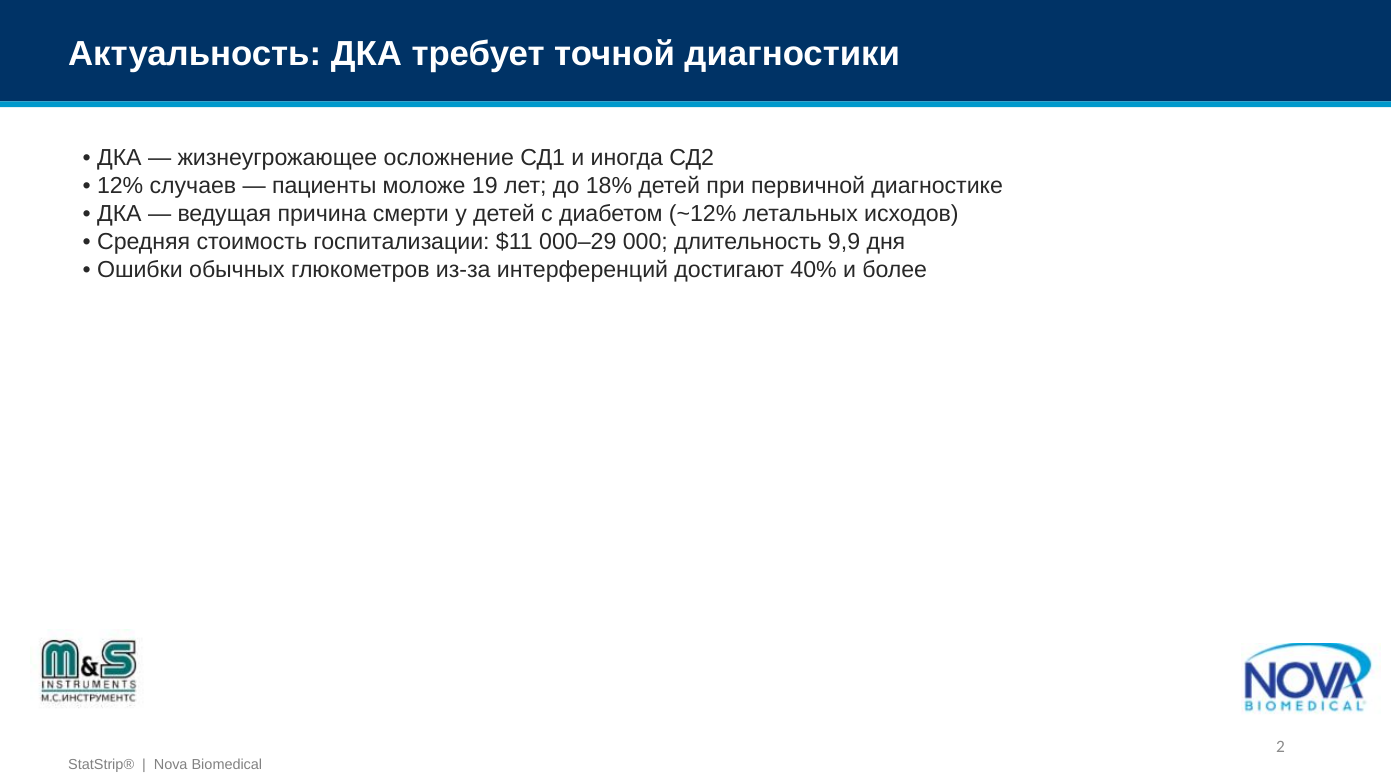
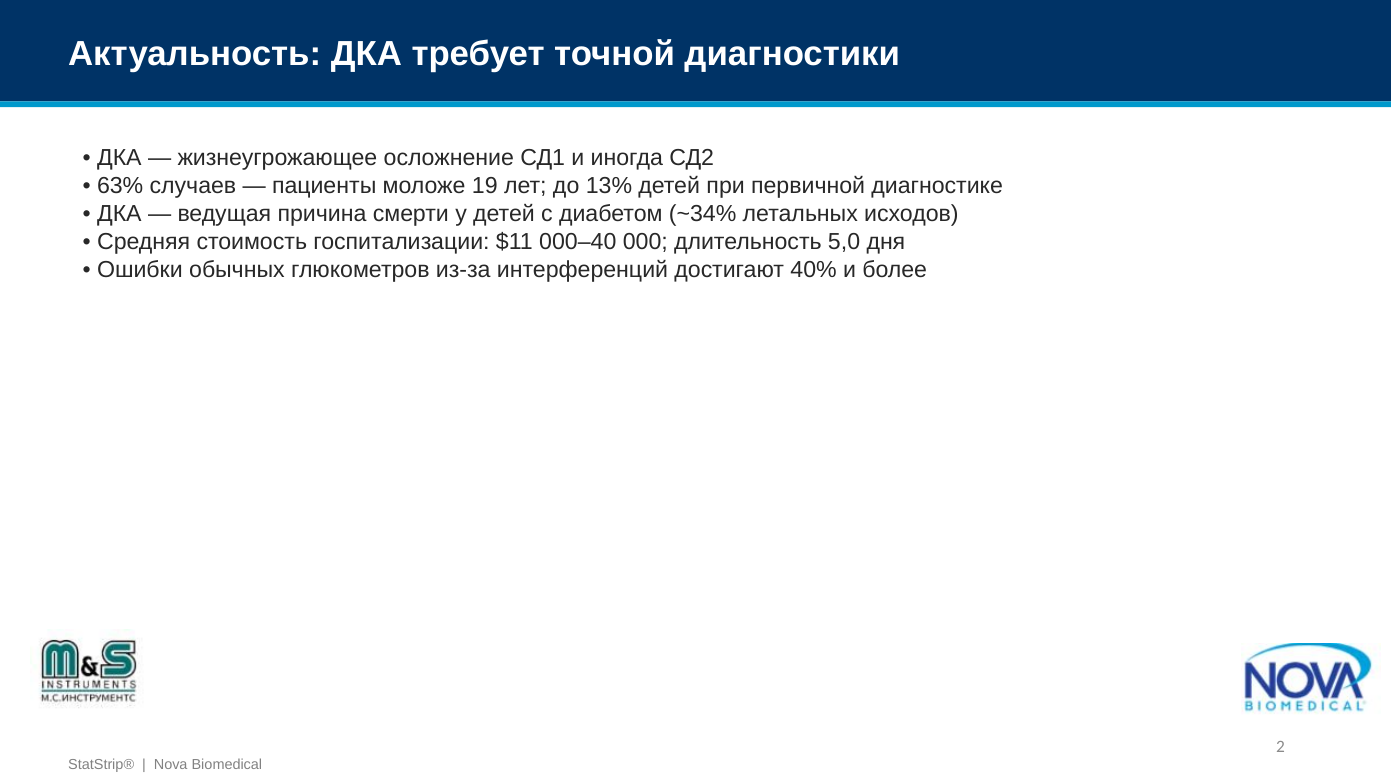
12%: 12% -> 63%
18%: 18% -> 13%
~12%: ~12% -> ~34%
000–29: 000–29 -> 000–40
9,9: 9,9 -> 5,0
